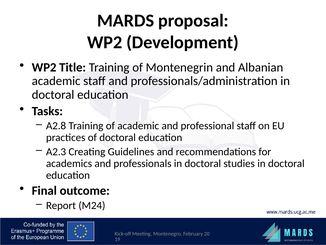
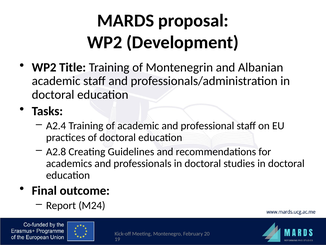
A2.8: A2.8 -> A2.4
A2.3: A2.3 -> A2.8
